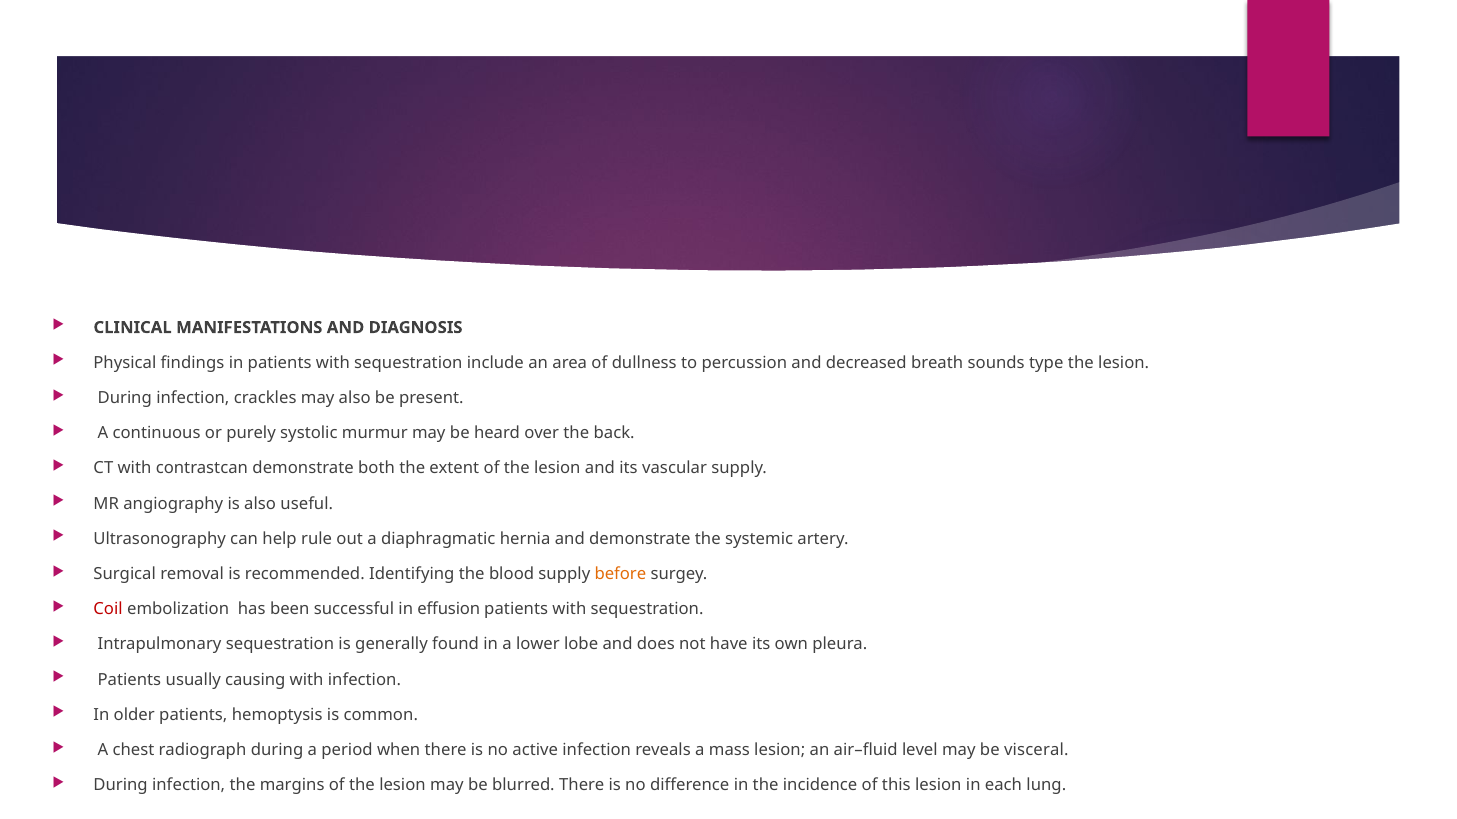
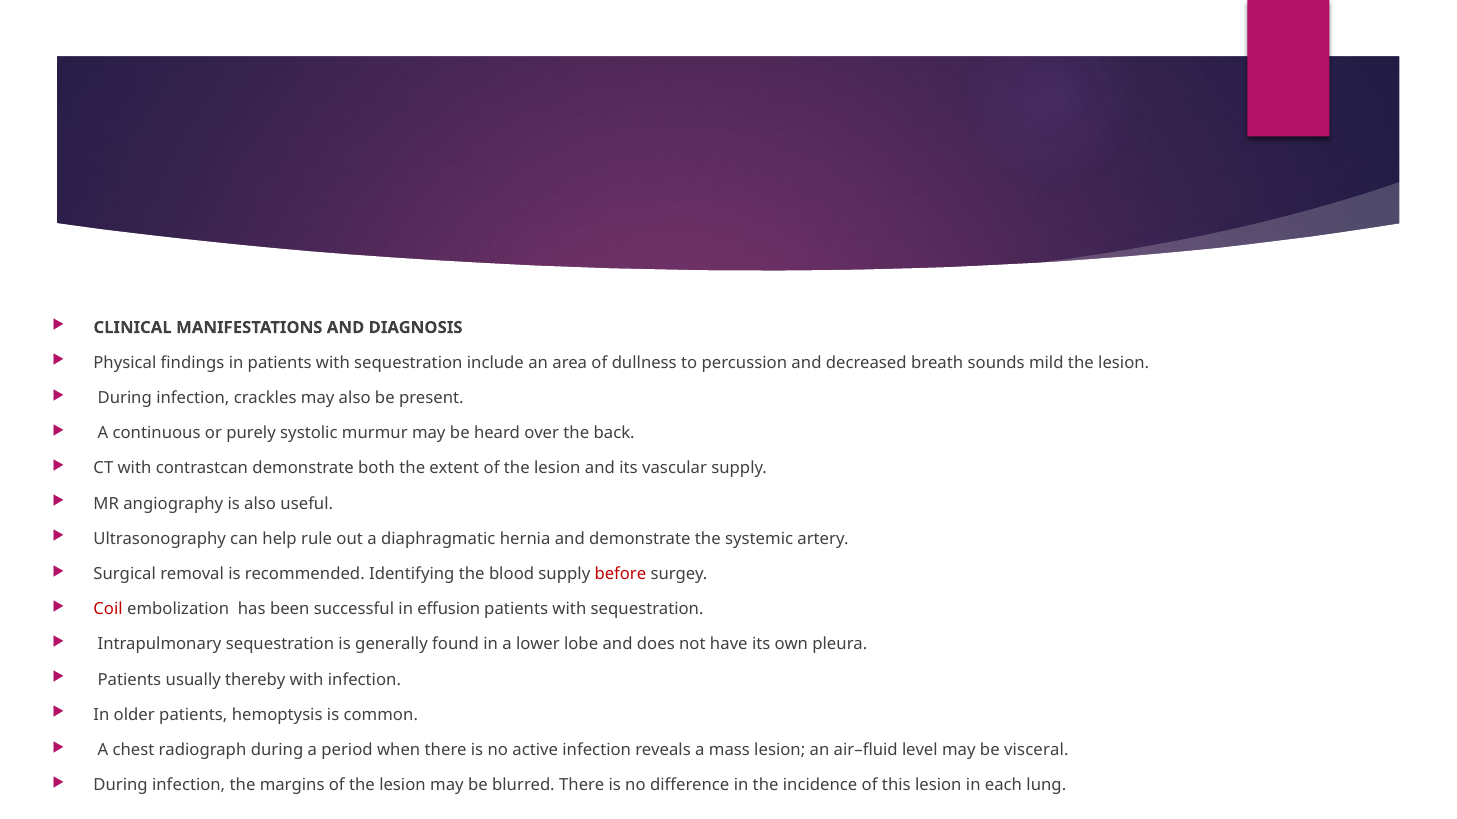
type: type -> mild
before colour: orange -> red
causing: causing -> thereby
